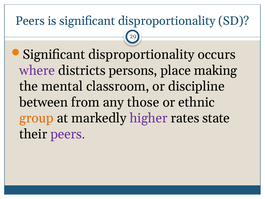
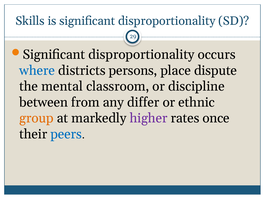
Peers at (30, 21): Peers -> Skills
where colour: purple -> blue
making: making -> dispute
those: those -> differ
state: state -> once
peers at (66, 134) colour: purple -> blue
